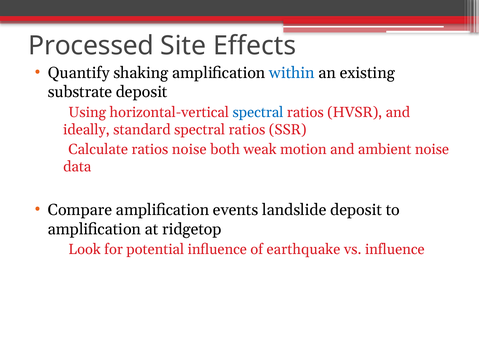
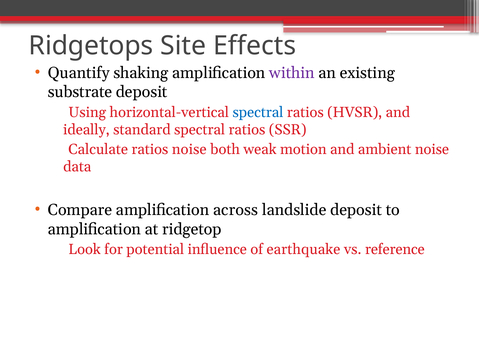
Processed: Processed -> Ridgetops
within colour: blue -> purple
events: events -> across
vs influence: influence -> reference
